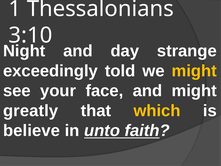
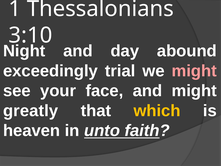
strange: strange -> abound
told: told -> trial
might at (194, 71) colour: yellow -> pink
believe: believe -> heaven
